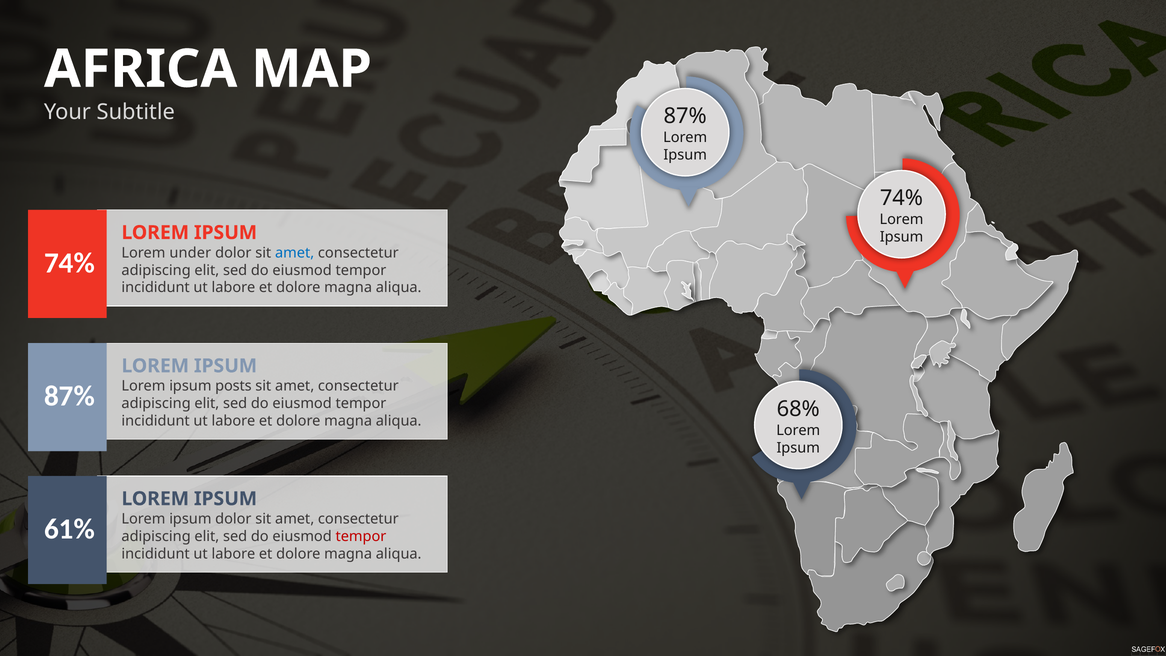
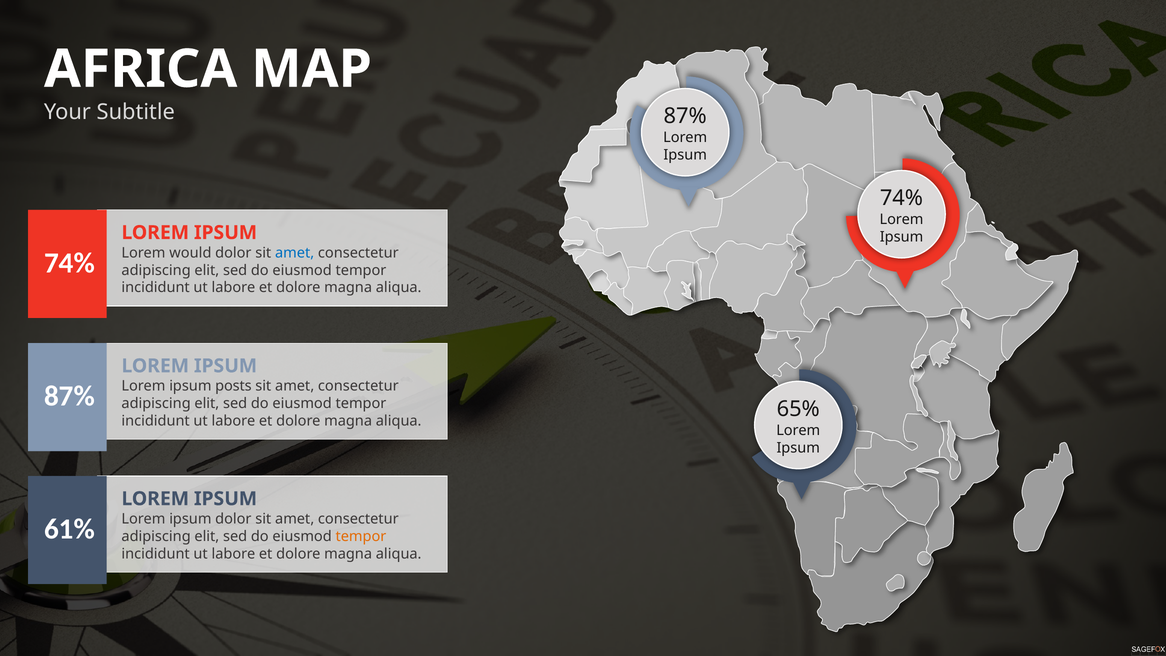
under: under -> would
68%: 68% -> 65%
tempor at (361, 536) colour: red -> orange
